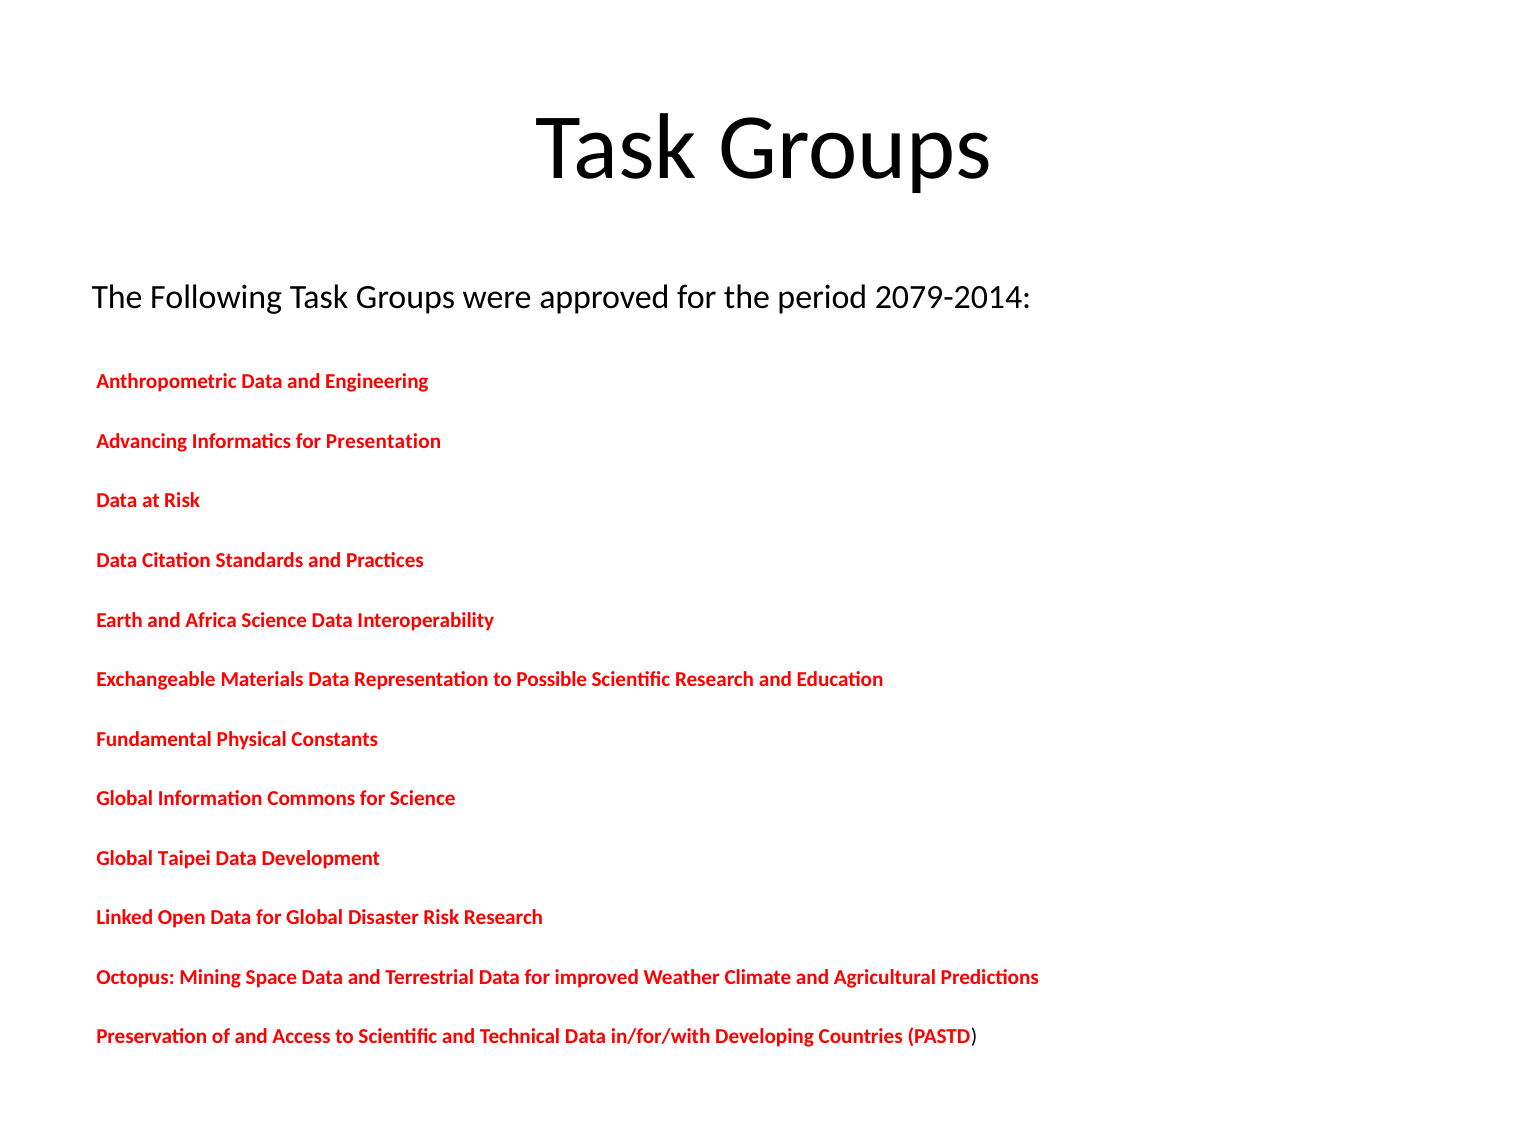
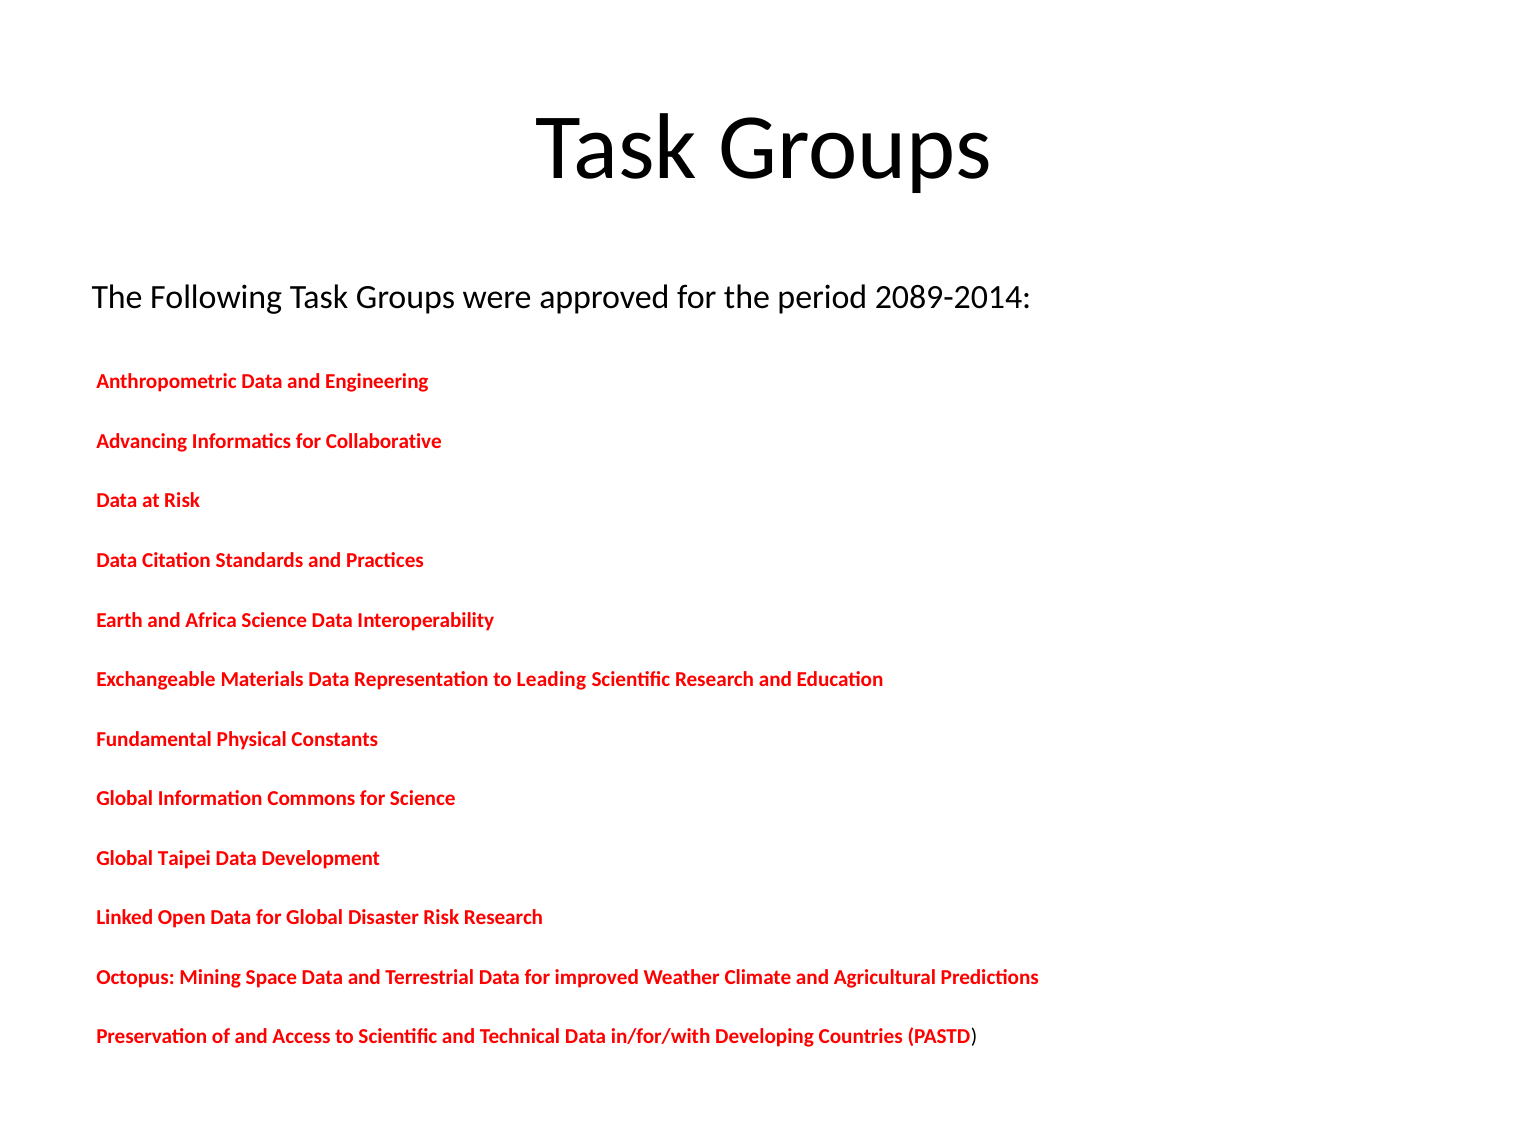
2079-2014: 2079-2014 -> 2089-2014
Presentation: Presentation -> Collaborative
Possible: Possible -> Leading
